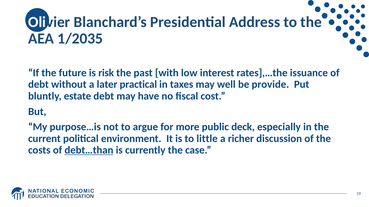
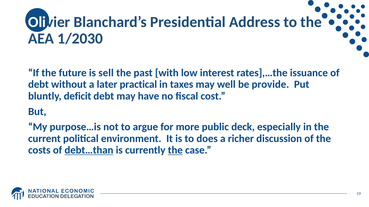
1/2035: 1/2035 -> 1/2030
risk: risk -> sell
estate: estate -> deficit
little: little -> does
the at (175, 151) underline: none -> present
